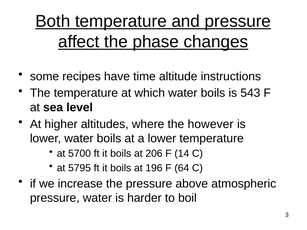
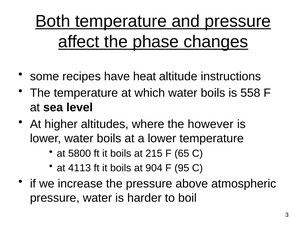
time: time -> heat
543: 543 -> 558
5700: 5700 -> 5800
206: 206 -> 215
14: 14 -> 65
5795: 5795 -> 4113
196: 196 -> 904
64: 64 -> 95
